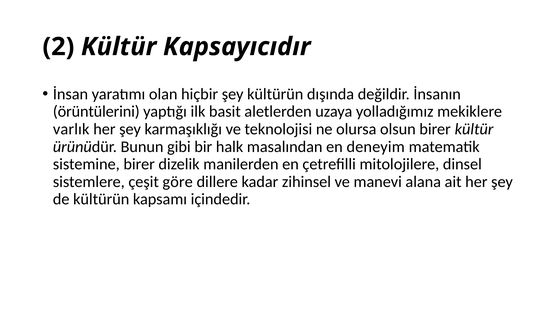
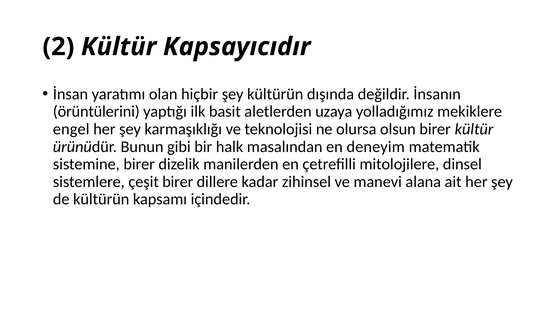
varlık: varlık -> engel
çeşit göre: göre -> birer
